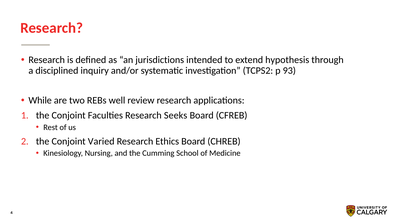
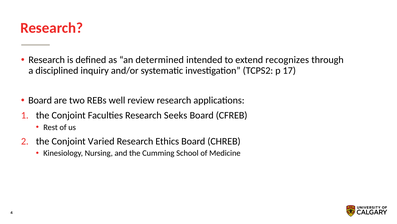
jurisdictions: jurisdictions -> determined
hypothesis: hypothesis -> recognizes
93: 93 -> 17
While at (40, 100): While -> Board
